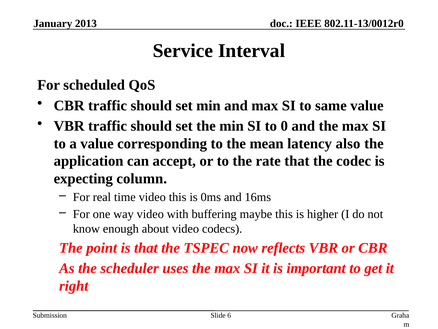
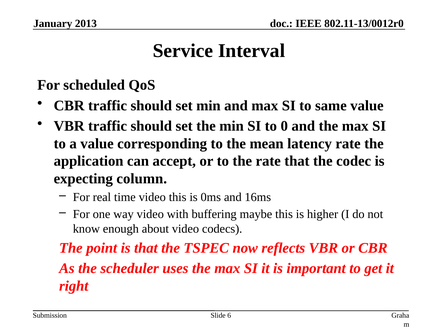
latency also: also -> rate
